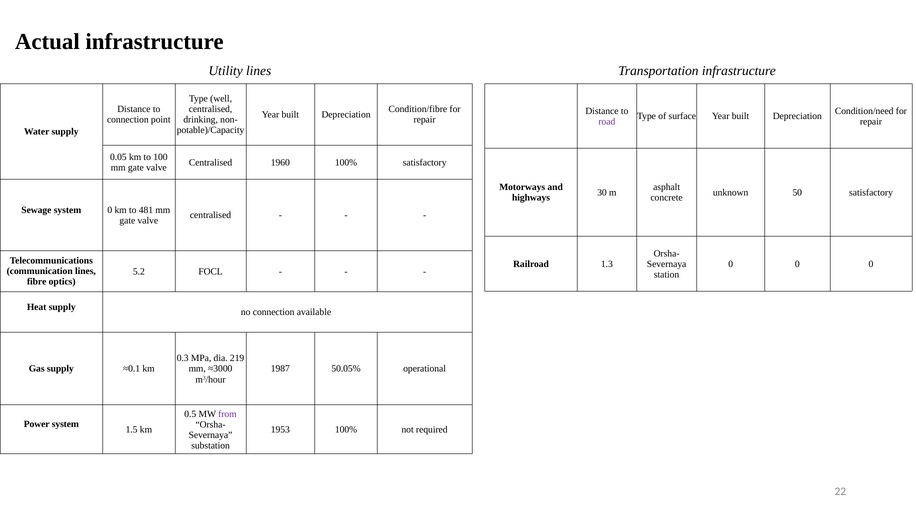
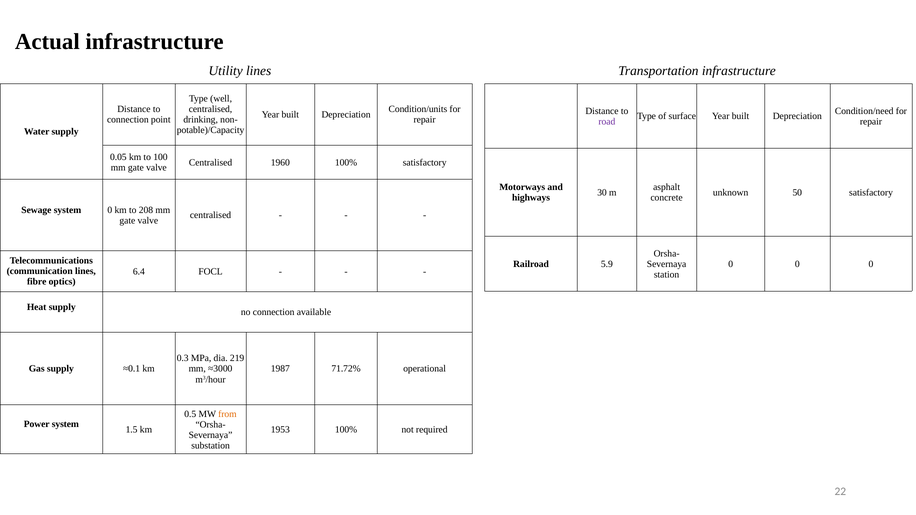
Condition/fibre: Condition/fibre -> Condition/units
481: 481 -> 208
1.3: 1.3 -> 5.9
5.2: 5.2 -> 6.4
50.05%: 50.05% -> 71.72%
from colour: purple -> orange
